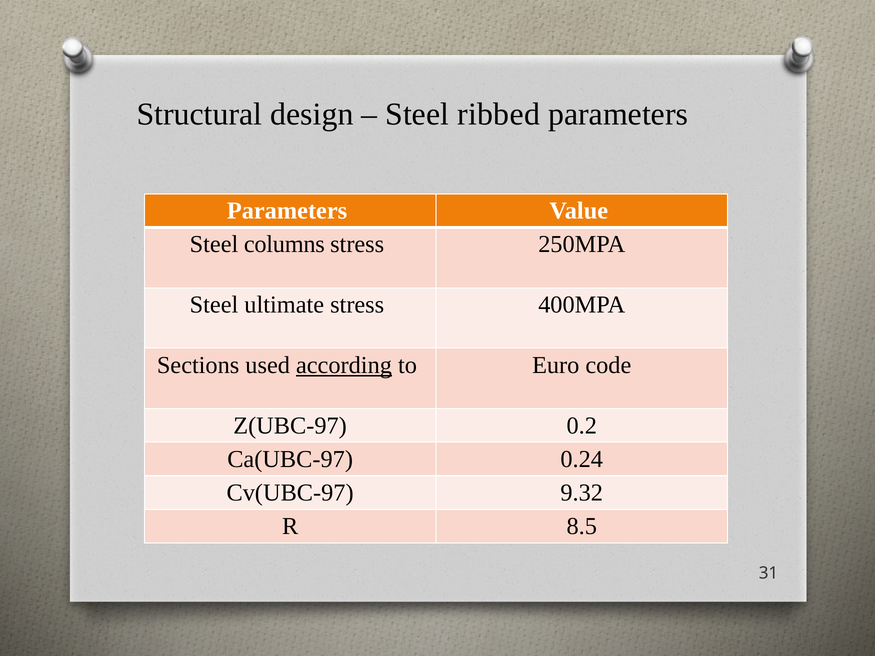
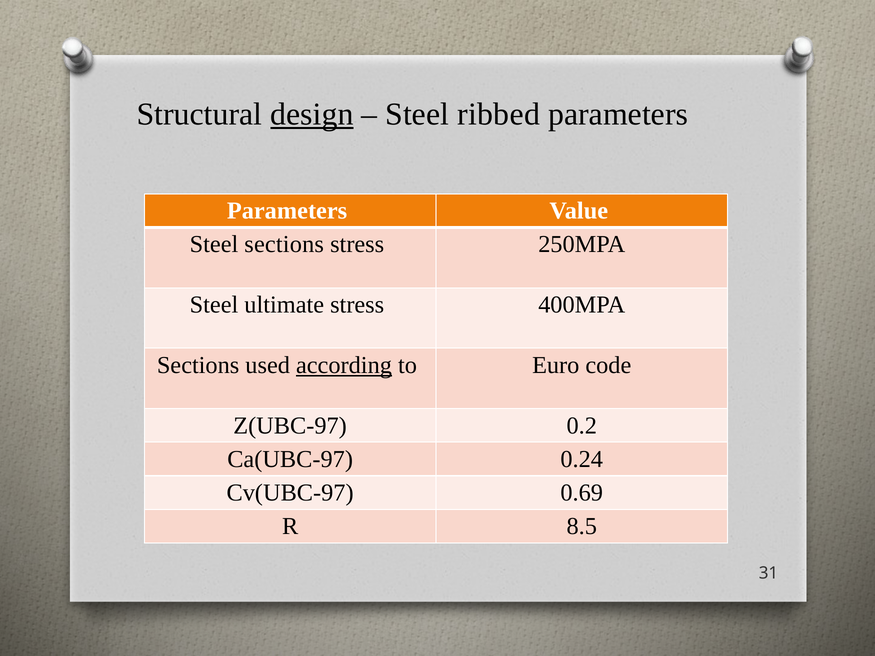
design underline: none -> present
Steel columns: columns -> sections
9.32: 9.32 -> 0.69
